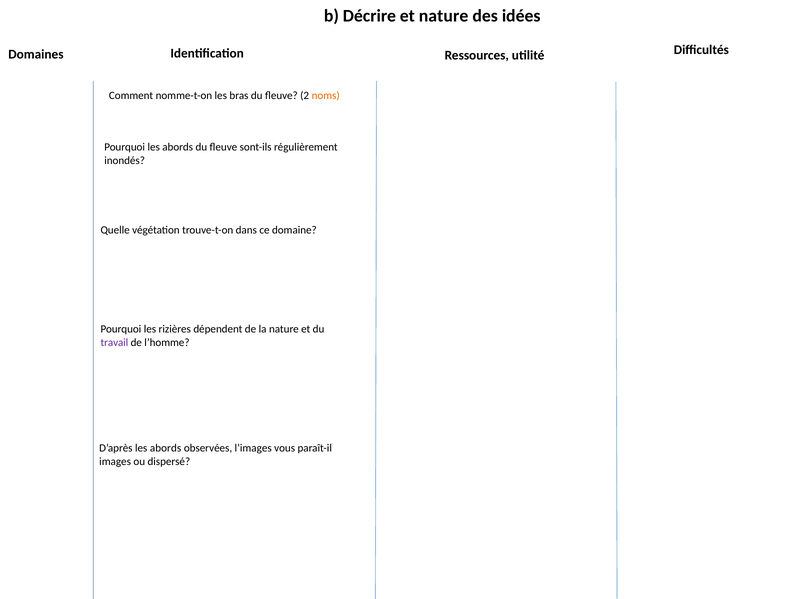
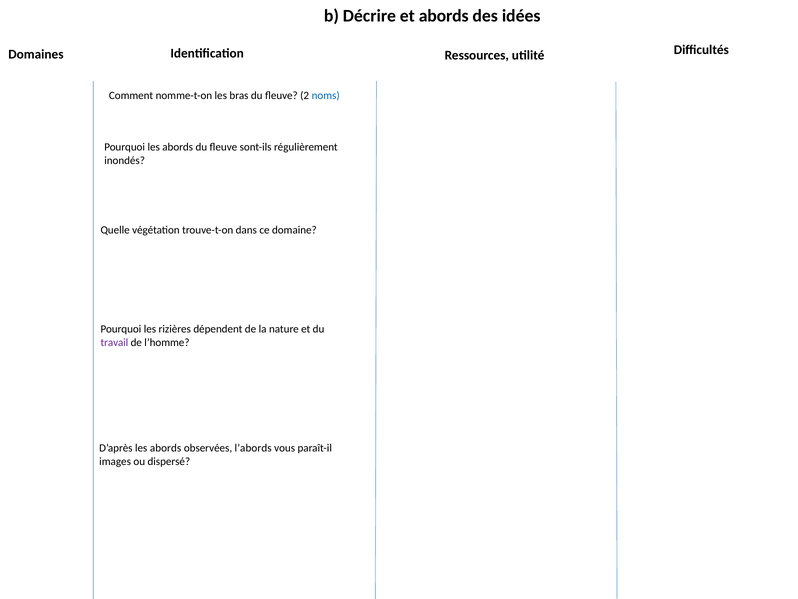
et nature: nature -> abords
noms colour: orange -> blue
l’images: l’images -> l’abords
